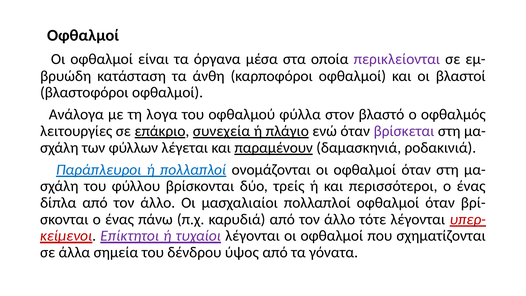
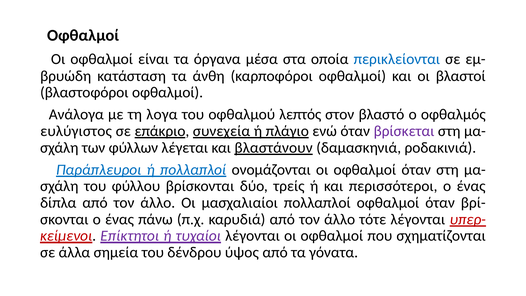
περικλείονται colour: purple -> blue
φύλλα: φύλλα -> λεπτός
λειτουργίες: λειτουργίες -> ευλύγιστος
παραμένουν: παραμένουν -> βλαστάνουν
